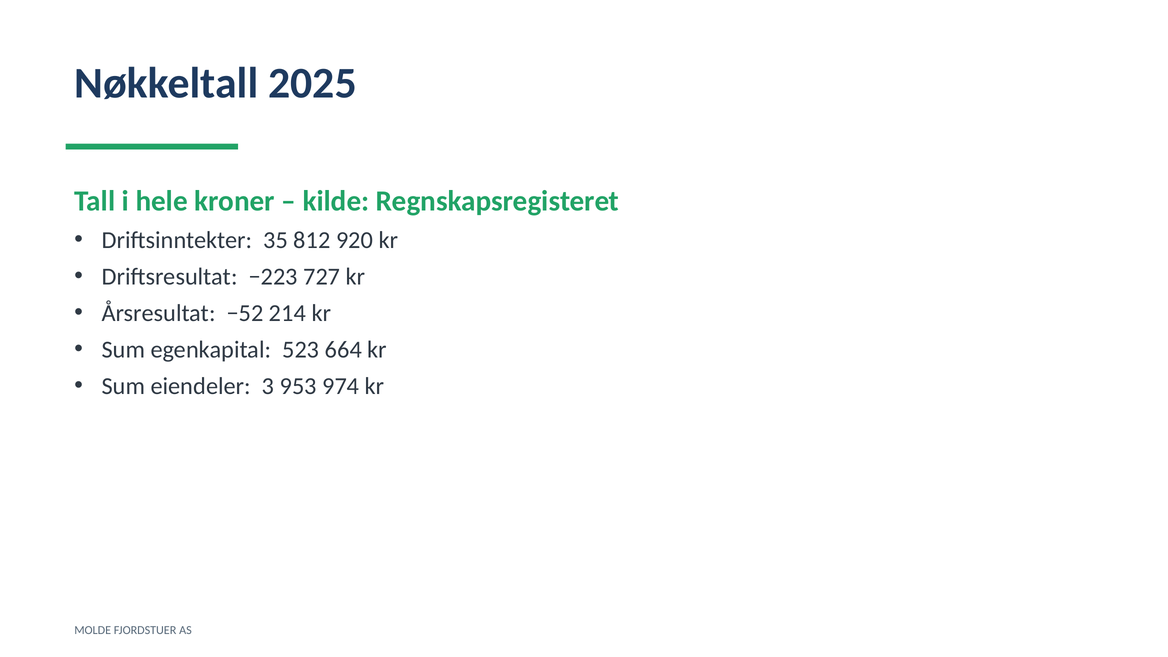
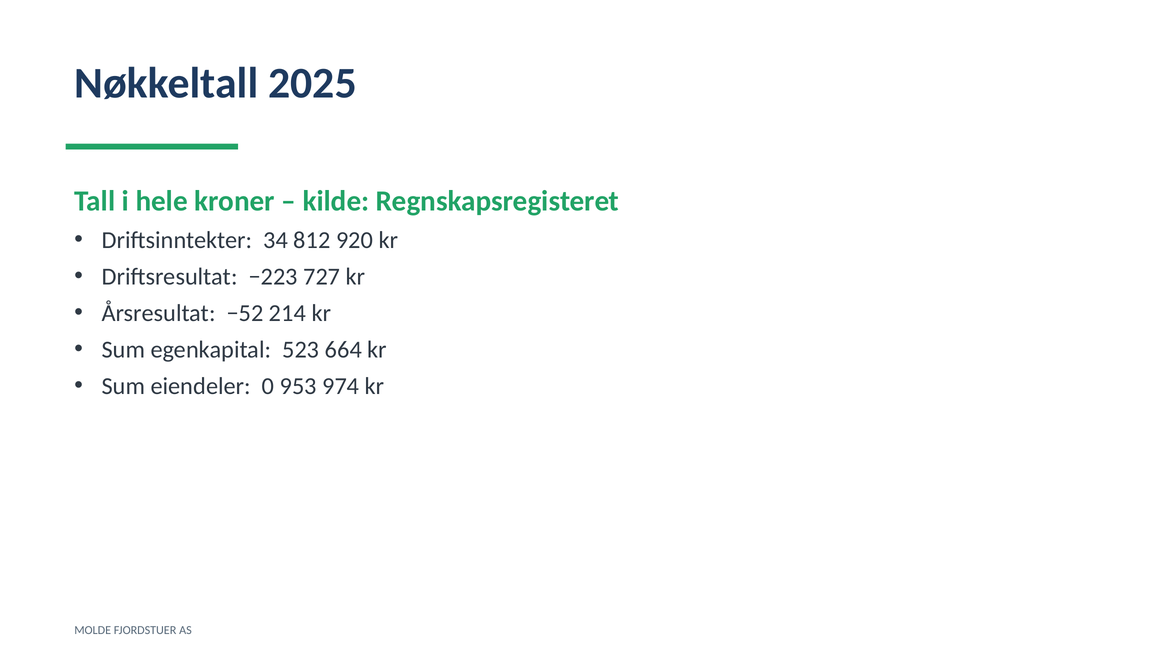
35: 35 -> 34
3: 3 -> 0
